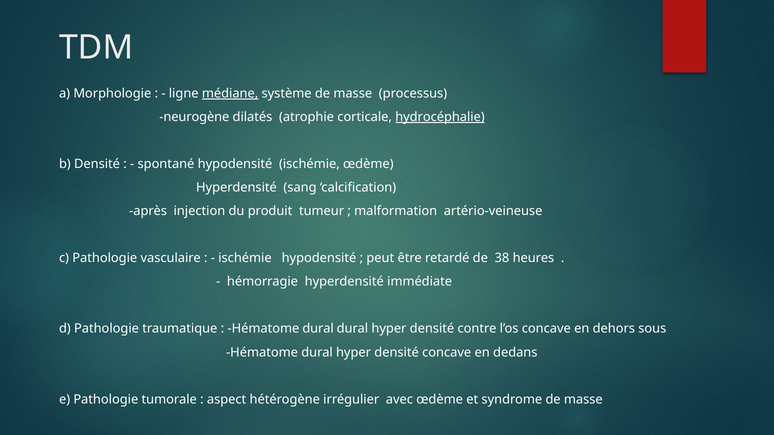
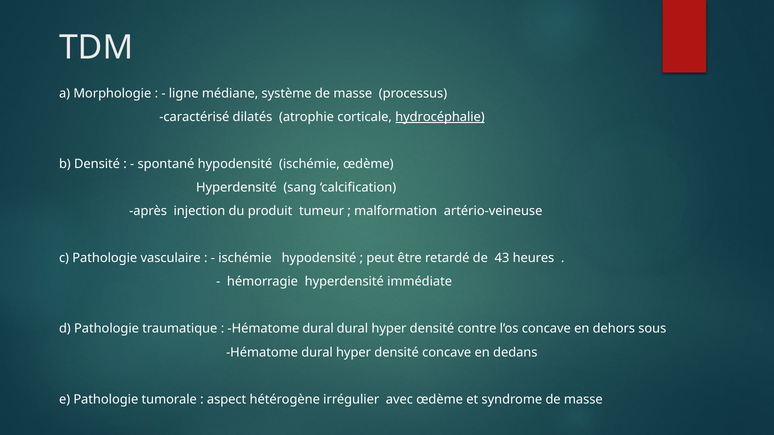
médiane underline: present -> none
neurogène: neurogène -> caractérisé
38: 38 -> 43
